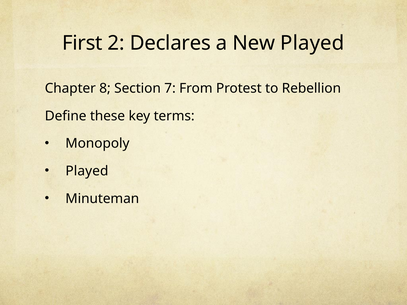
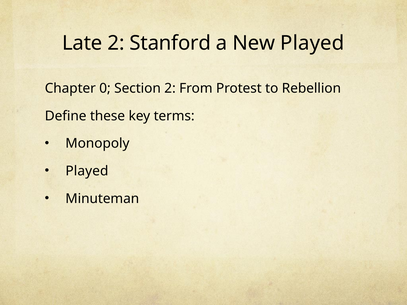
First: First -> Late
Declares: Declares -> Stanford
8: 8 -> 0
Section 7: 7 -> 2
